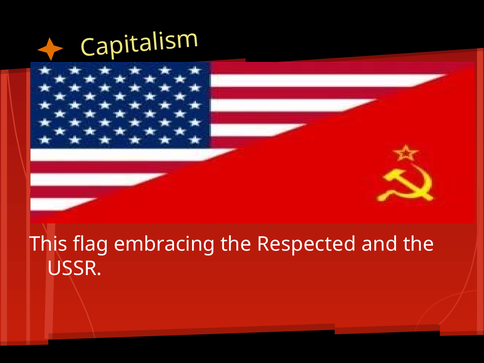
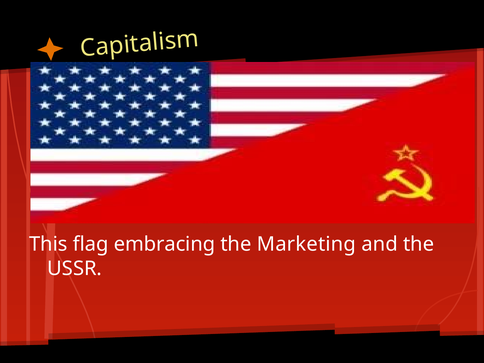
Respected: Respected -> Marketing
